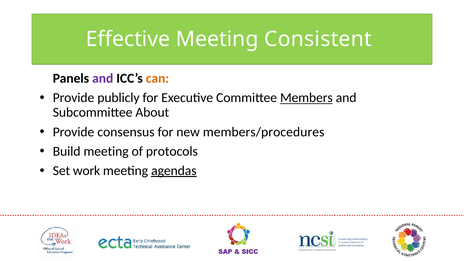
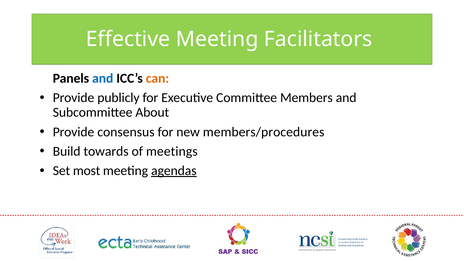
Consistent: Consistent -> Facilitators
and at (103, 78) colour: purple -> blue
Members underline: present -> none
Build meeting: meeting -> towards
protocols: protocols -> meetings
work: work -> most
